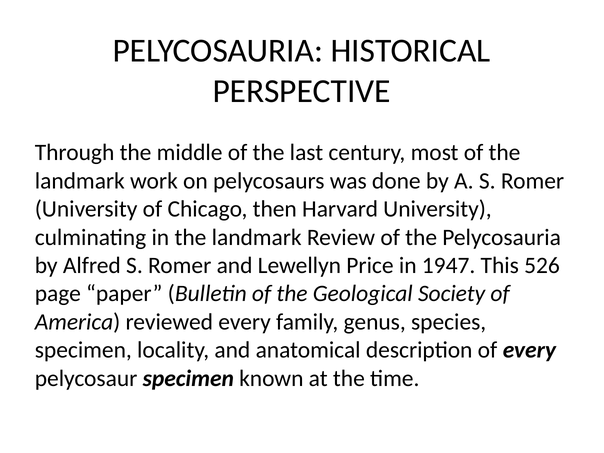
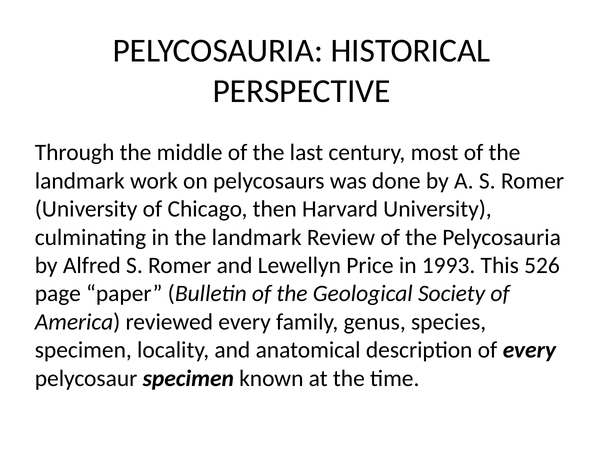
1947: 1947 -> 1993
